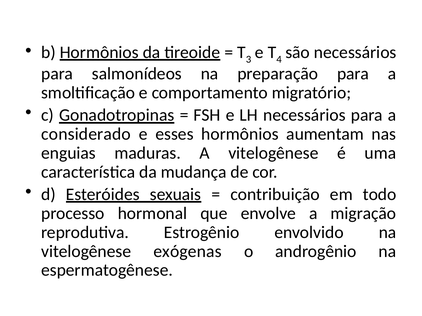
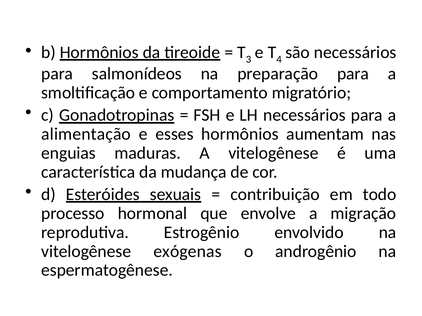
considerado: considerado -> alimentação
